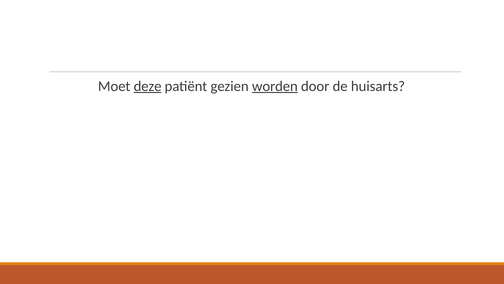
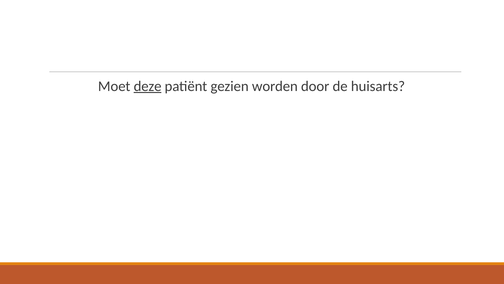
worden underline: present -> none
